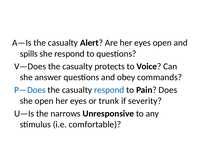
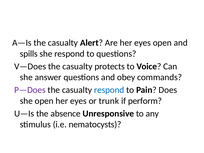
P—Does colour: blue -> purple
severity: severity -> perform
narrows: narrows -> absence
comfortable: comfortable -> nematocysts
